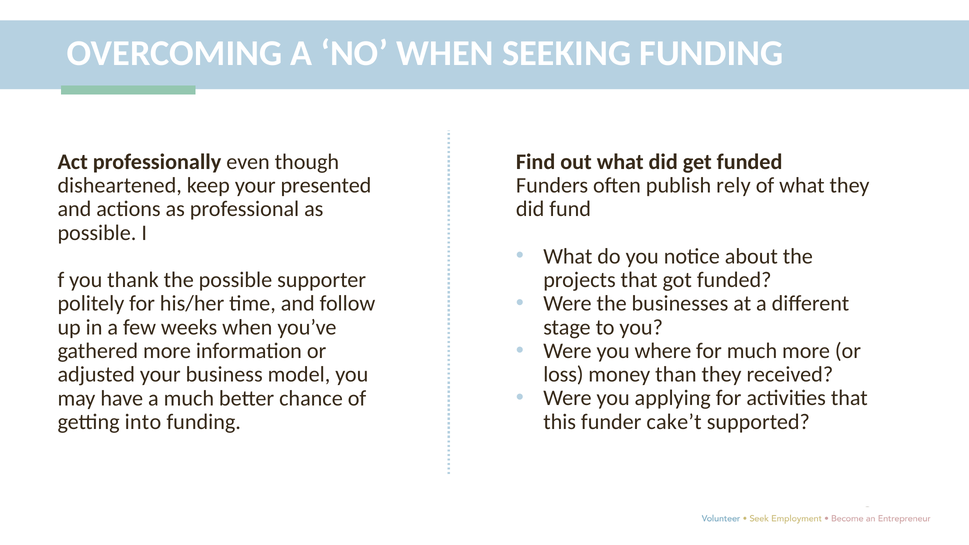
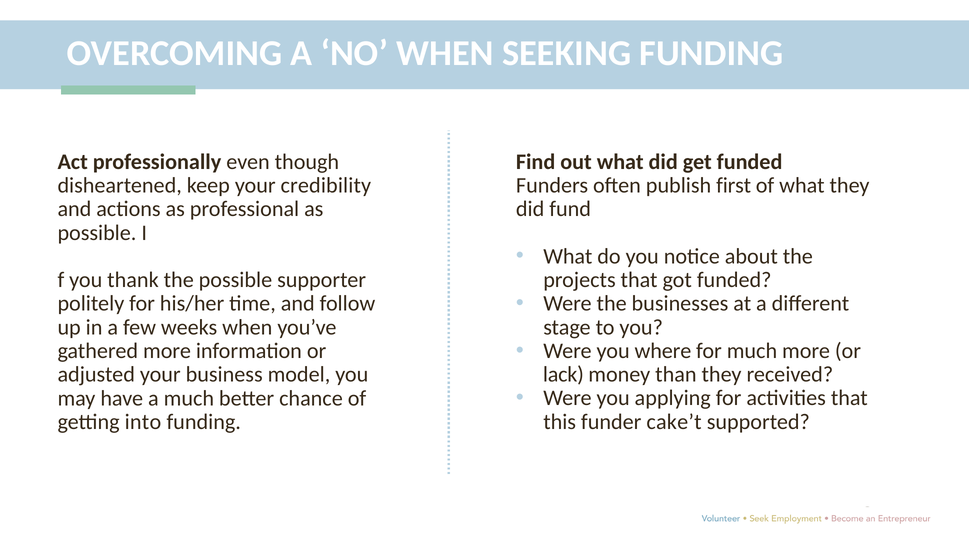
rely: rely -> first
presented: presented -> credibility
loss: loss -> lack
